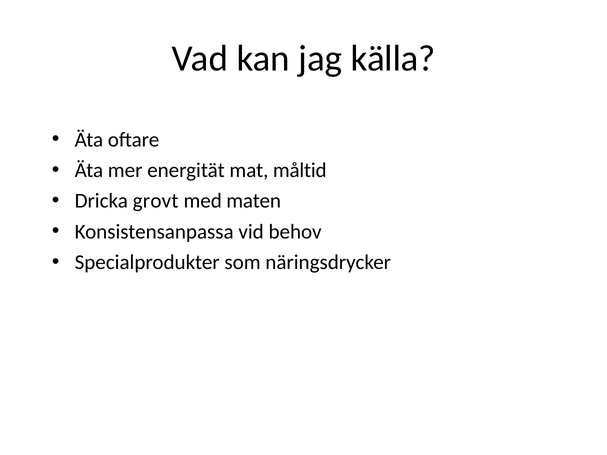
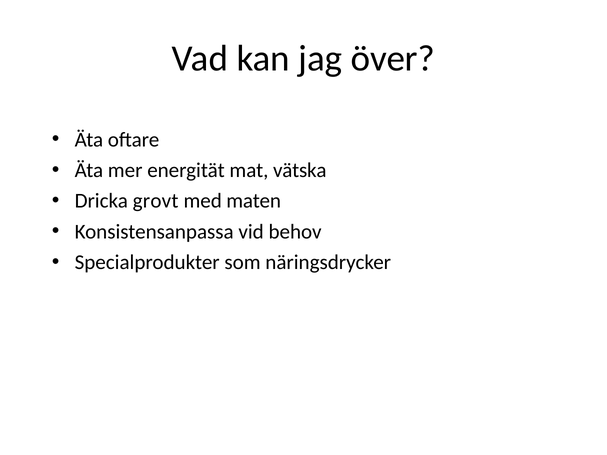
källa: källa -> över
måltid: måltid -> vätska
